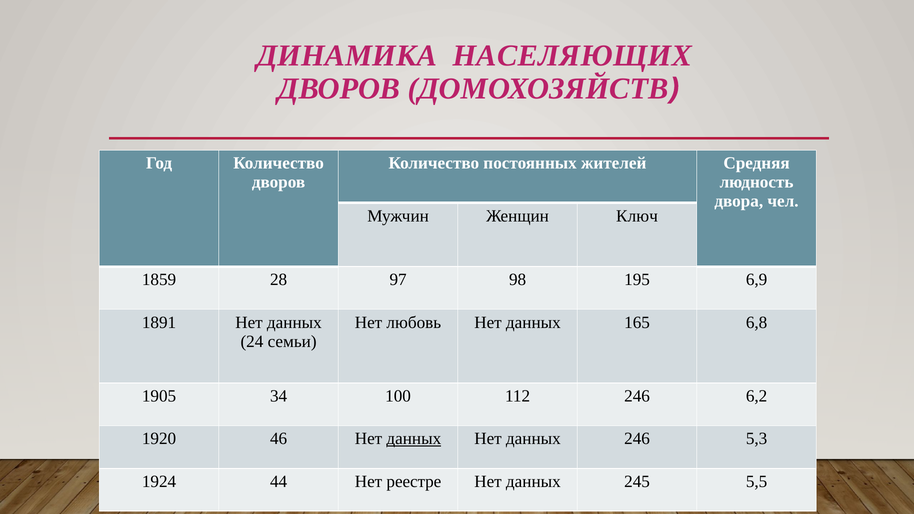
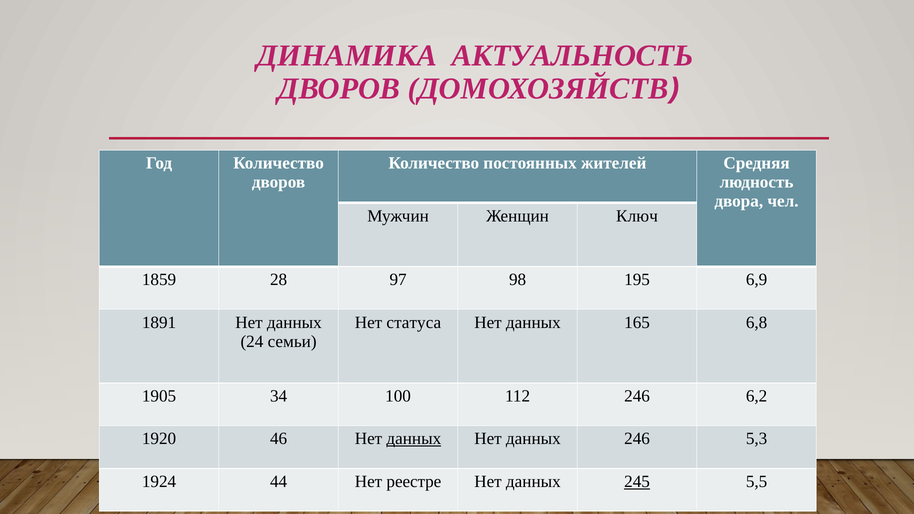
НАСЕЛЯЮЩИХ: НАСЕЛЯЮЩИХ -> АКТУАЛЬНОСТЬ
любовь: любовь -> статуса
245 underline: none -> present
